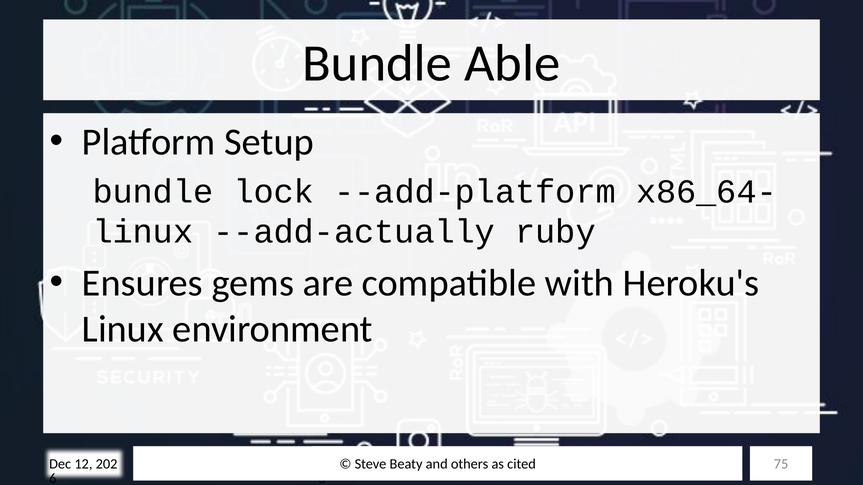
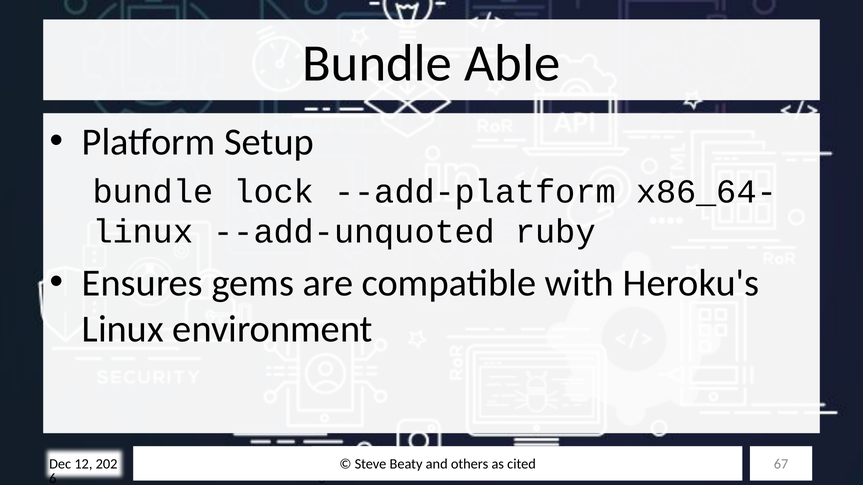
--add-actually: --add-actually -> --add-unquoted
75: 75 -> 67
